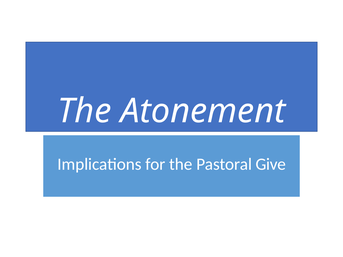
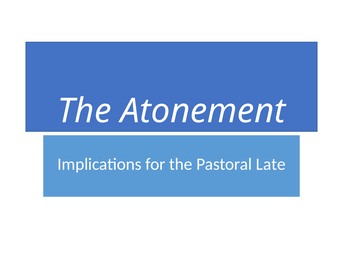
Give: Give -> Late
